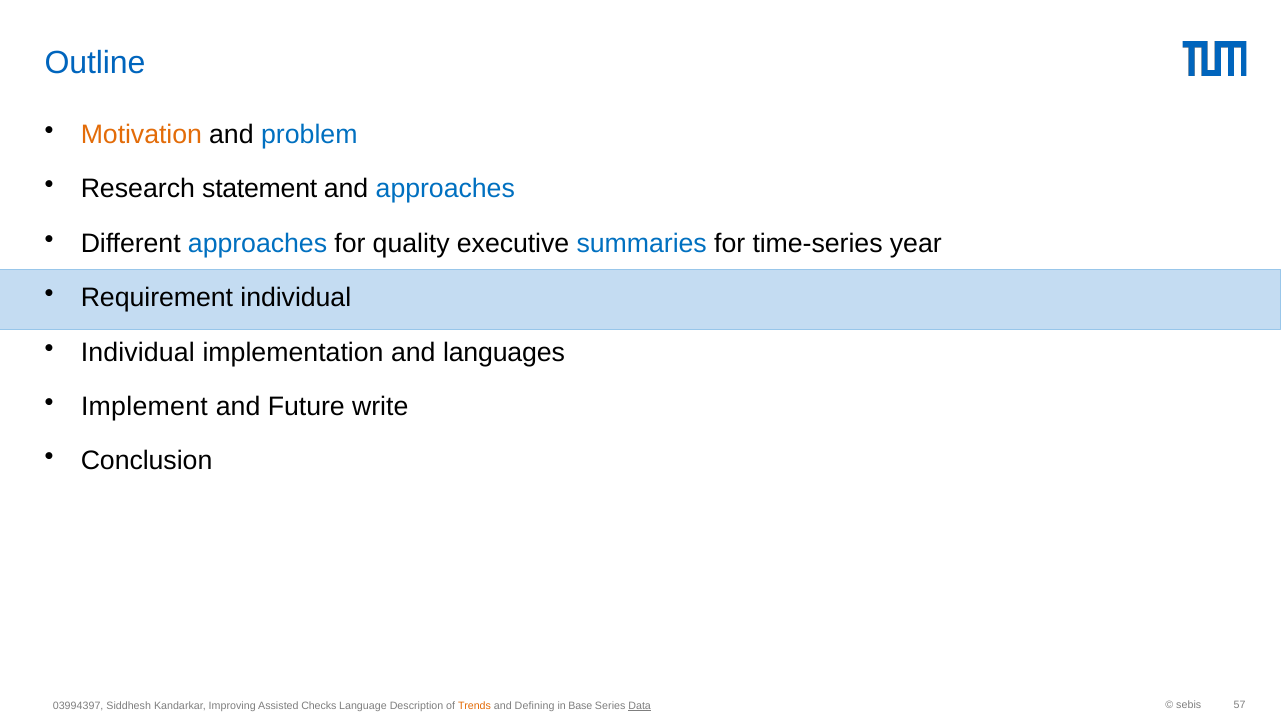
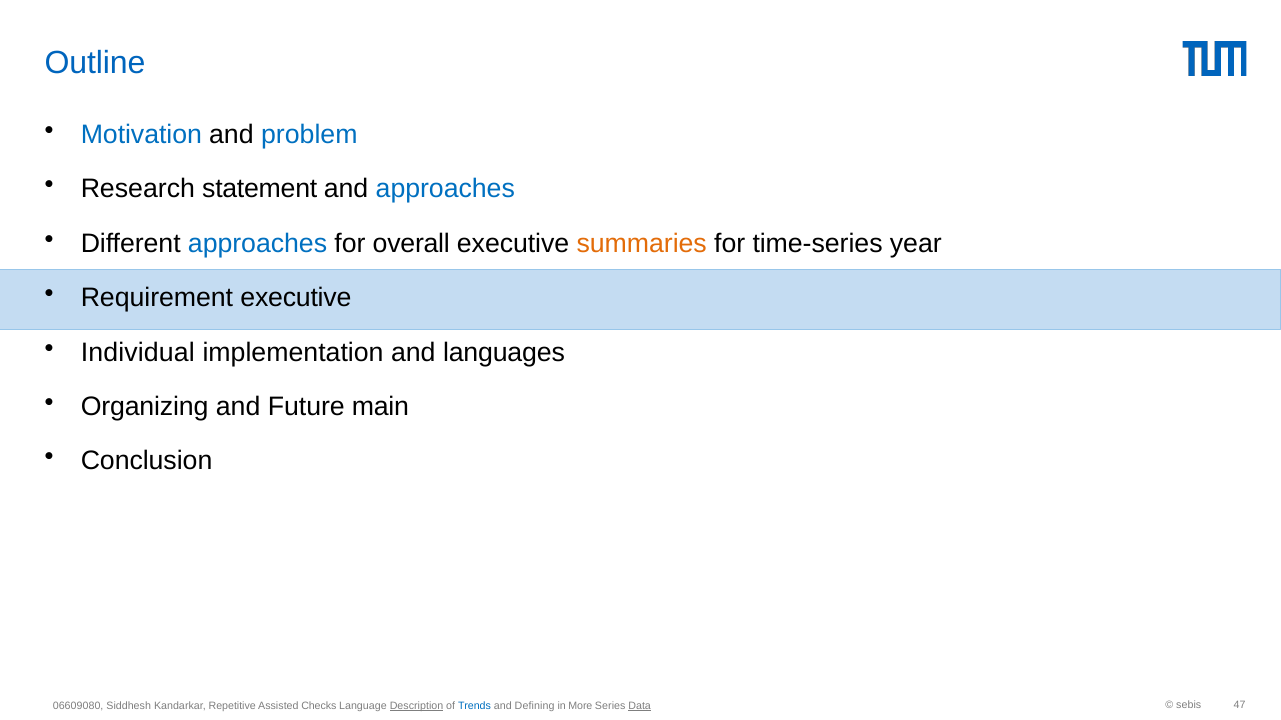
Motivation colour: orange -> blue
quality: quality -> overall
summaries colour: blue -> orange
Requirement individual: individual -> executive
Implement: Implement -> Organizing
write: write -> main
57: 57 -> 47
03994397: 03994397 -> 06609080
Improving: Improving -> Repetitive
Description underline: none -> present
Trends colour: orange -> blue
Base: Base -> More
